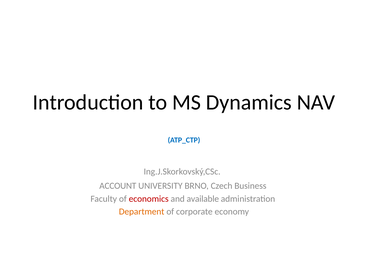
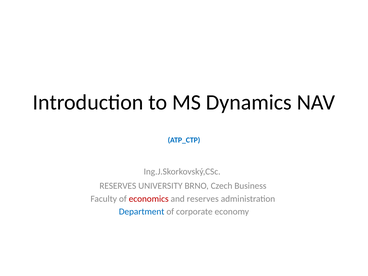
ACCOUNT at (118, 186): ACCOUNT -> RESERVES
and available: available -> reserves
Department colour: orange -> blue
